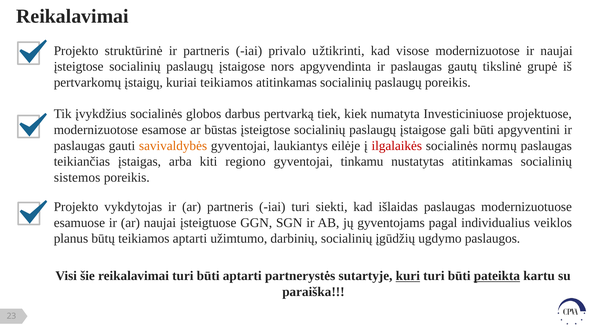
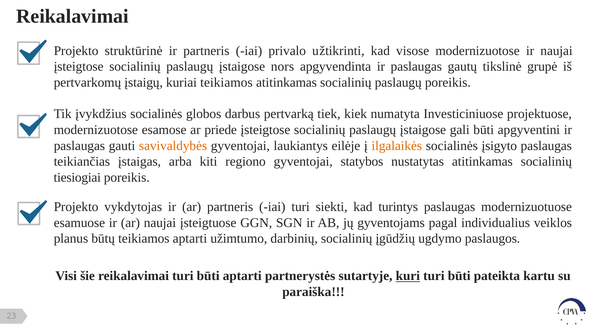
būstas: būstas -> priede
ilgalaikės colour: red -> orange
normų: normų -> įsigyto
tinkamu: tinkamu -> statybos
sistemos: sistemos -> tiesiogiai
išlaidas: išlaidas -> turintys
pateikta underline: present -> none
